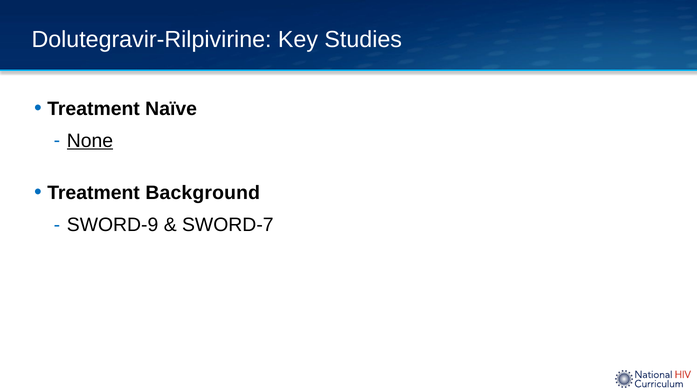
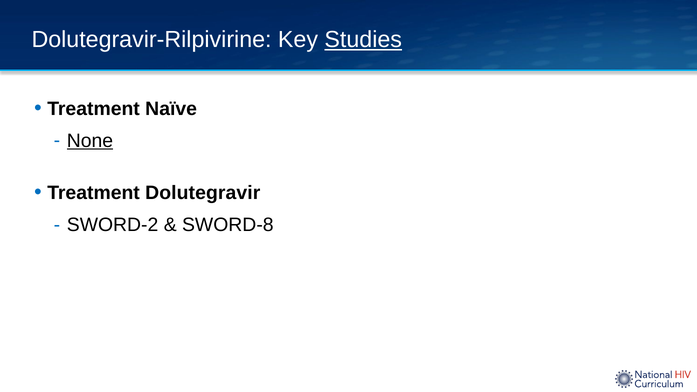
Studies underline: none -> present
Background: Background -> Dolutegravir
SWORD-9: SWORD-9 -> SWORD-2
SWORD-7: SWORD-7 -> SWORD-8
